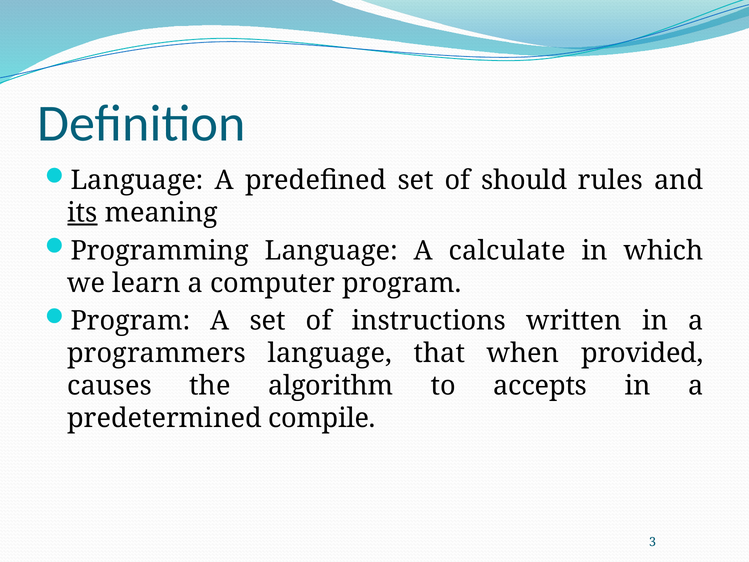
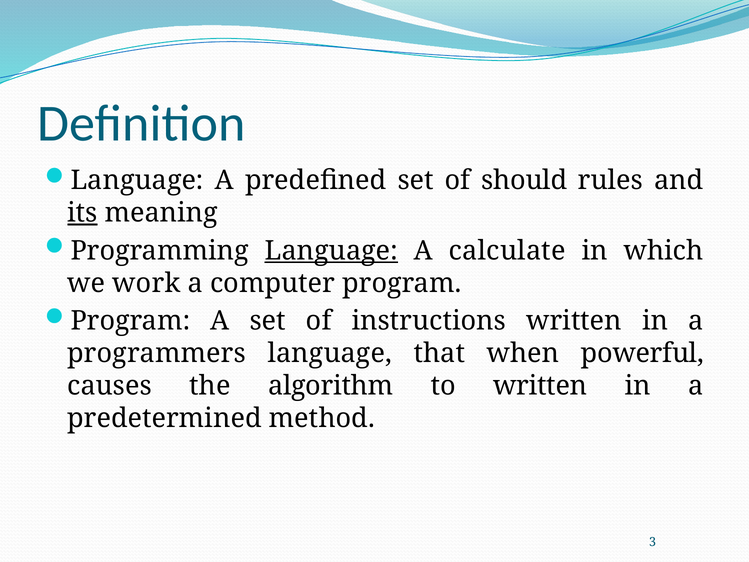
Language at (331, 251) underline: none -> present
learn: learn -> work
provided: provided -> powerful
to accepts: accepts -> written
compile: compile -> method
